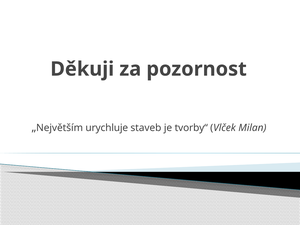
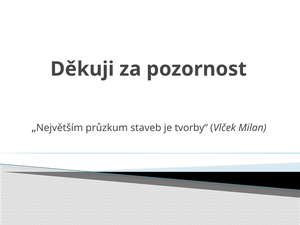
urychluje: urychluje -> průzkum
